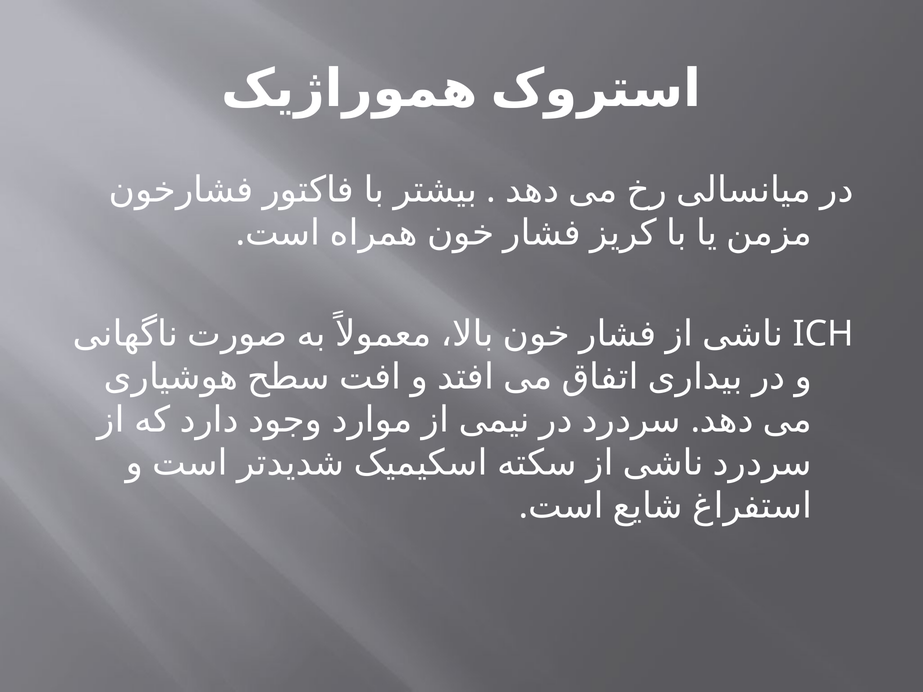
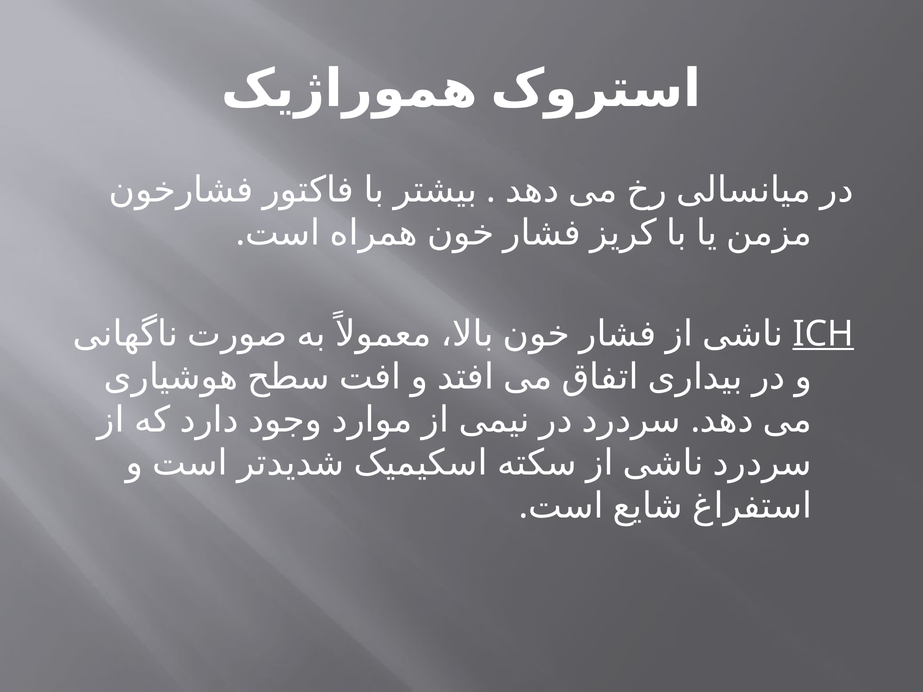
ICH underline: none -> present
